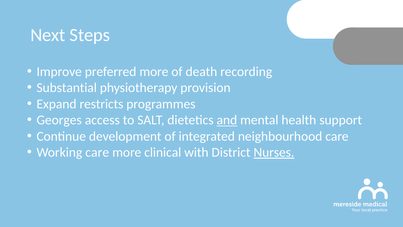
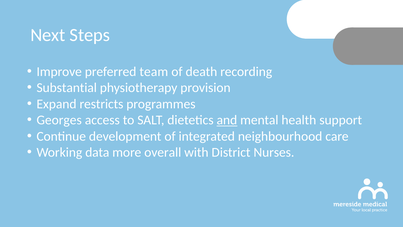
preferred more: more -> team
Working care: care -> data
clinical: clinical -> overall
Nurses underline: present -> none
